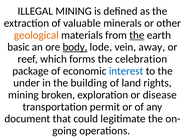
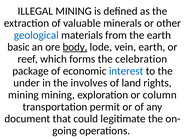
geological colour: orange -> blue
the at (137, 35) underline: present -> none
vein away: away -> earth
building: building -> involves
mining broken: broken -> mining
disease: disease -> column
